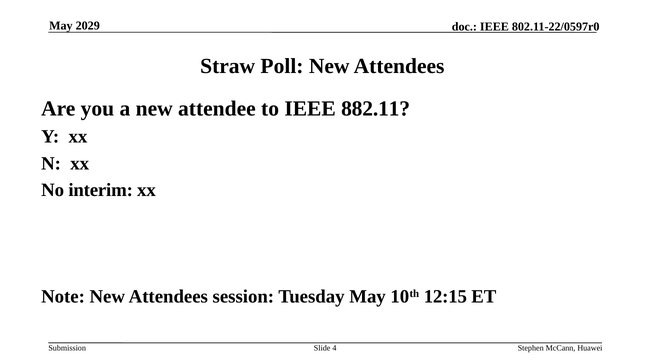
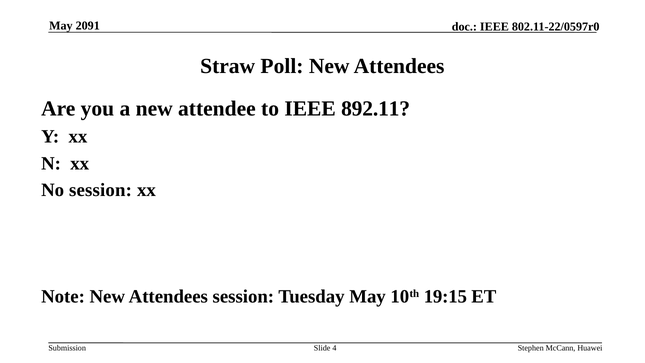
2029: 2029 -> 2091
882.11: 882.11 -> 892.11
No interim: interim -> session
12:15: 12:15 -> 19:15
